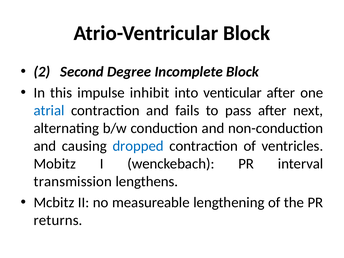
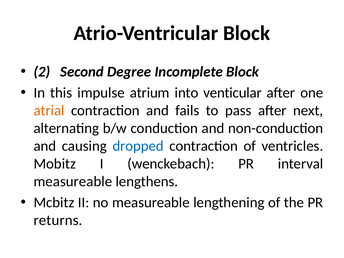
inhibit: inhibit -> atrium
atrial colour: blue -> orange
transmission at (73, 182): transmission -> measureable
